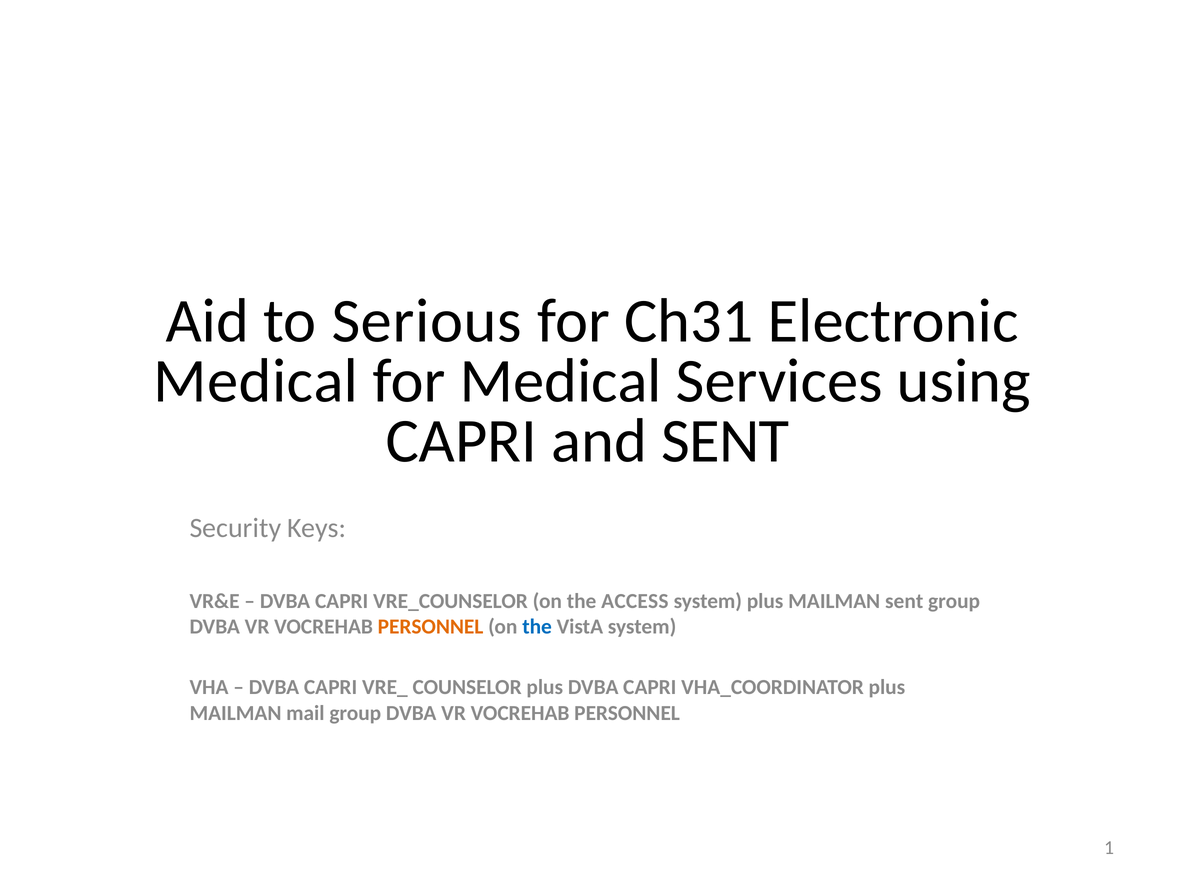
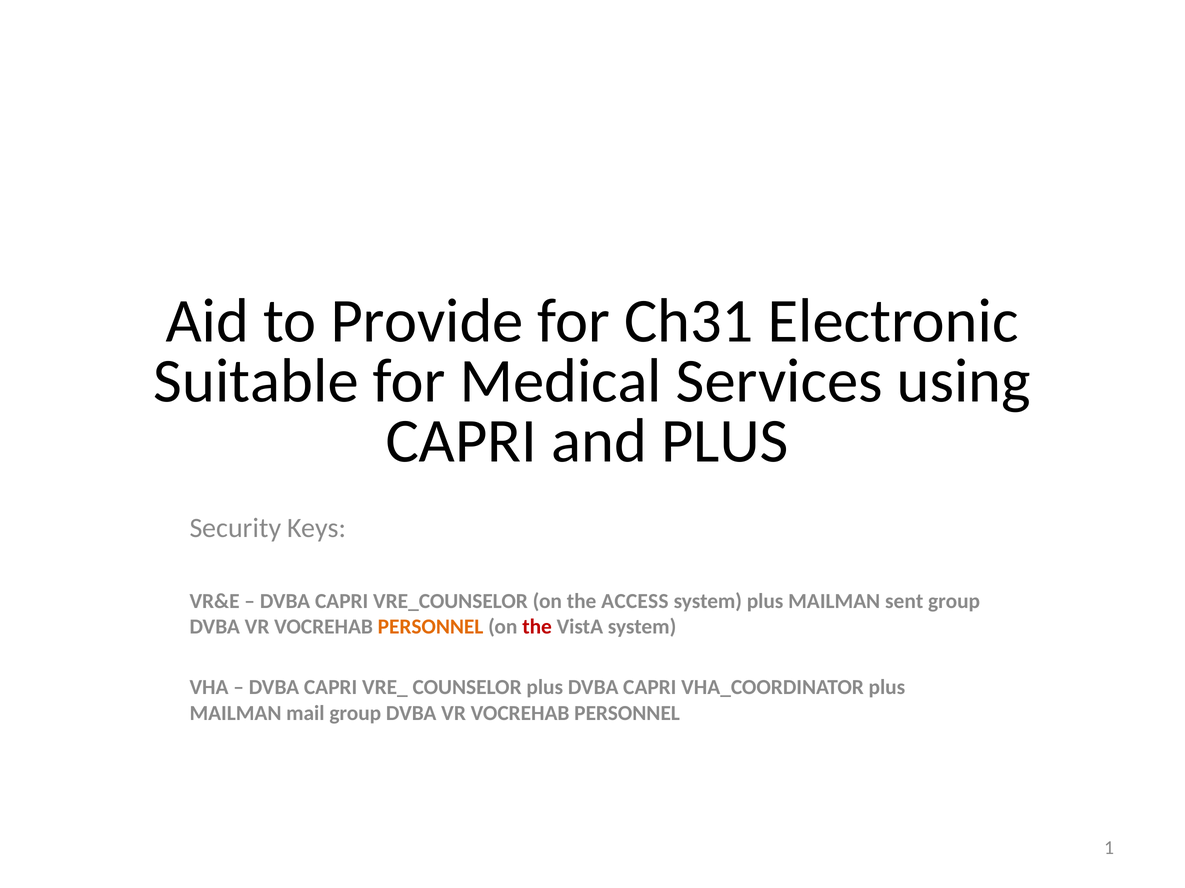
Serious: Serious -> Provide
Medical at (256, 381): Medical -> Suitable
and SENT: SENT -> PLUS
the at (537, 627) colour: blue -> red
